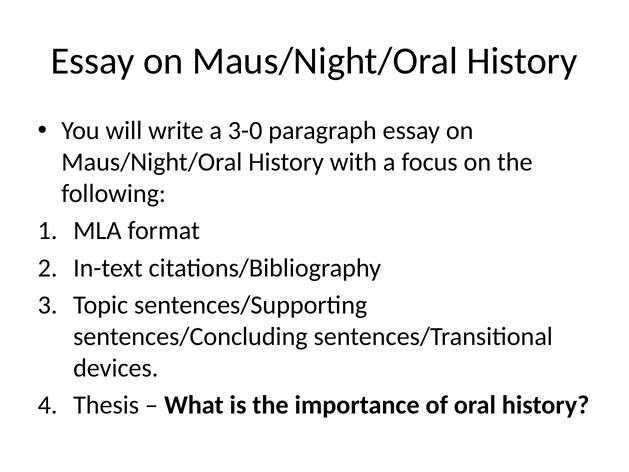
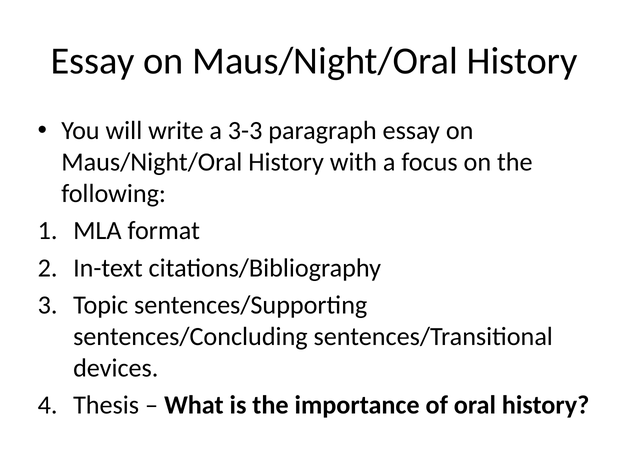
3-0: 3-0 -> 3-3
